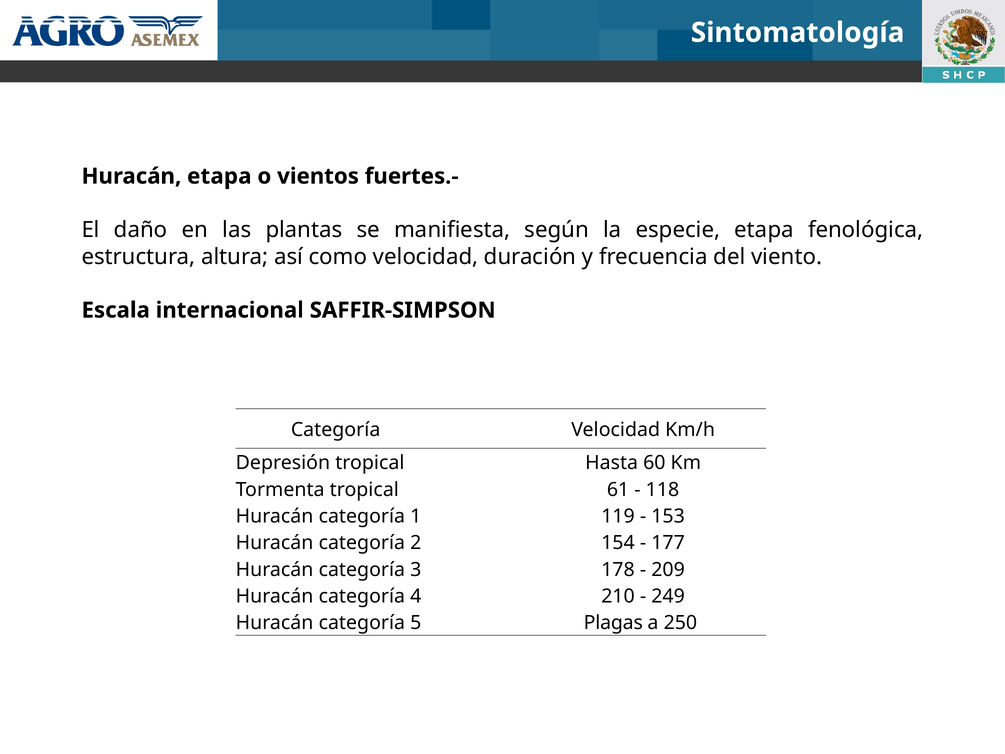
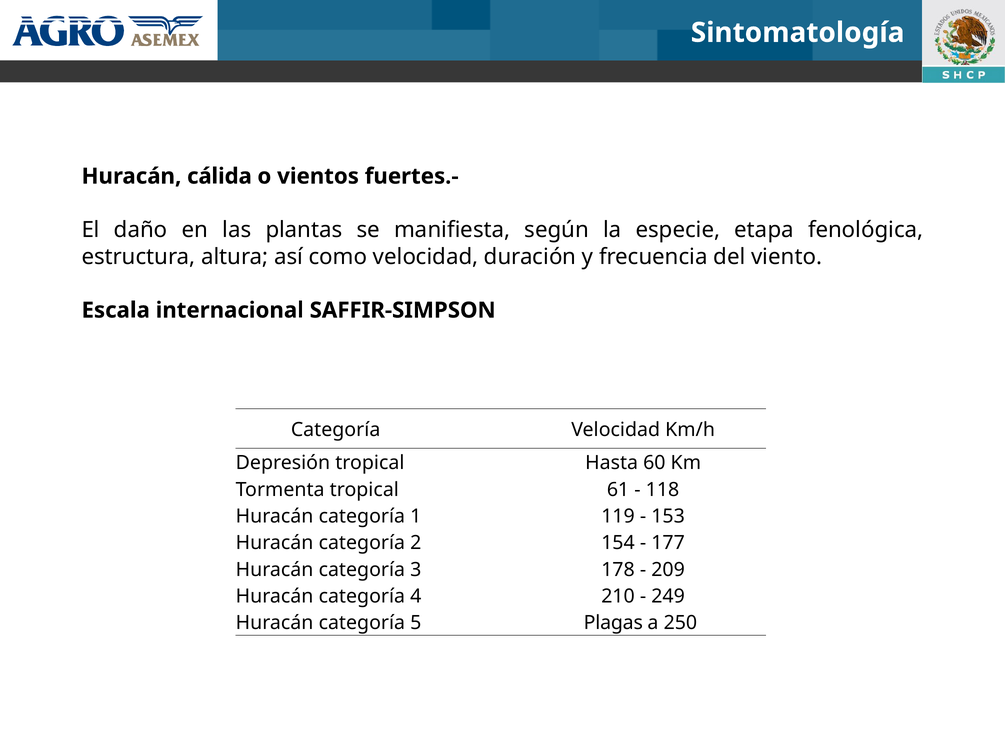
Huracán etapa: etapa -> cálida
